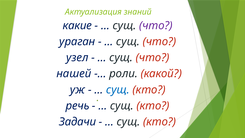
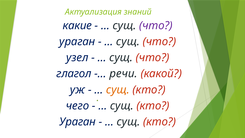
нашей: нашей -> глагол
роли: роли -> речи
сущ at (118, 90) colour: blue -> orange
речь: речь -> чего
Задачи at (78, 122): Задачи -> Ураган
